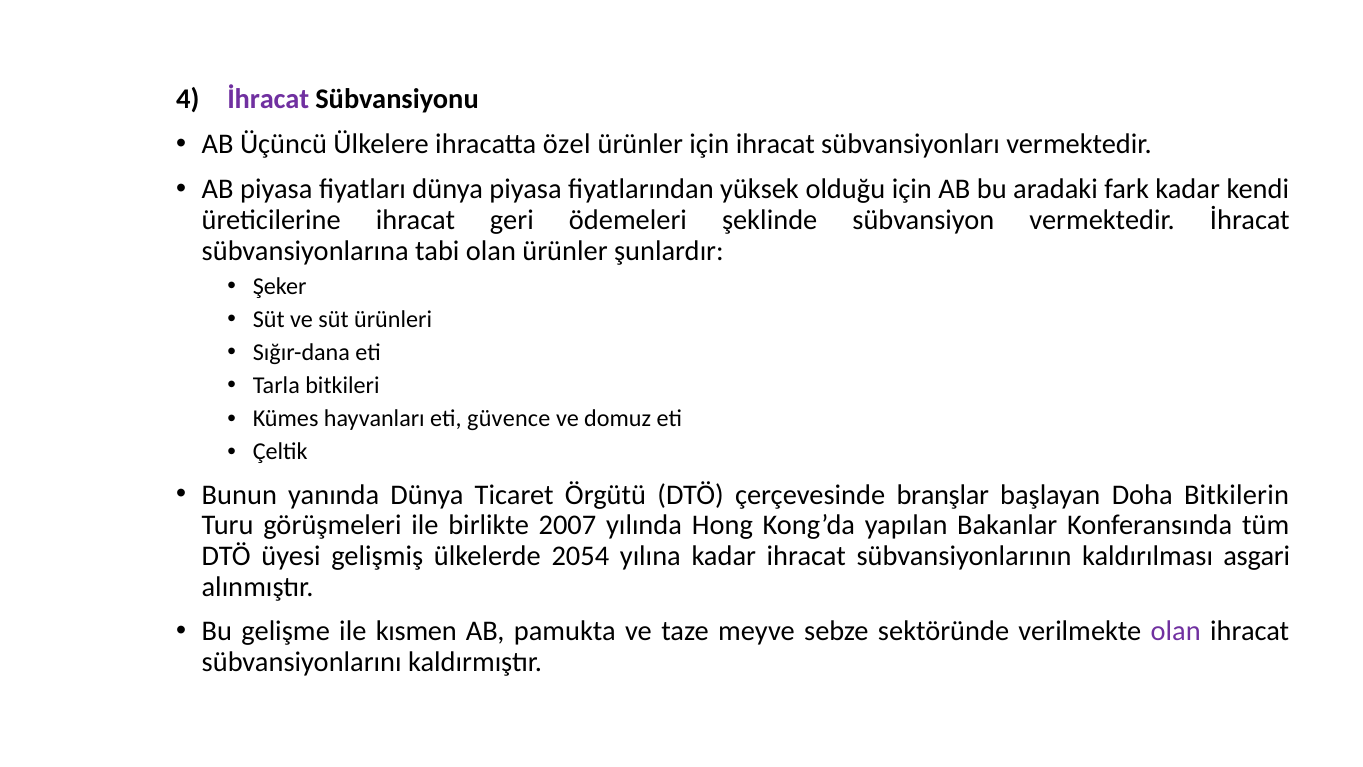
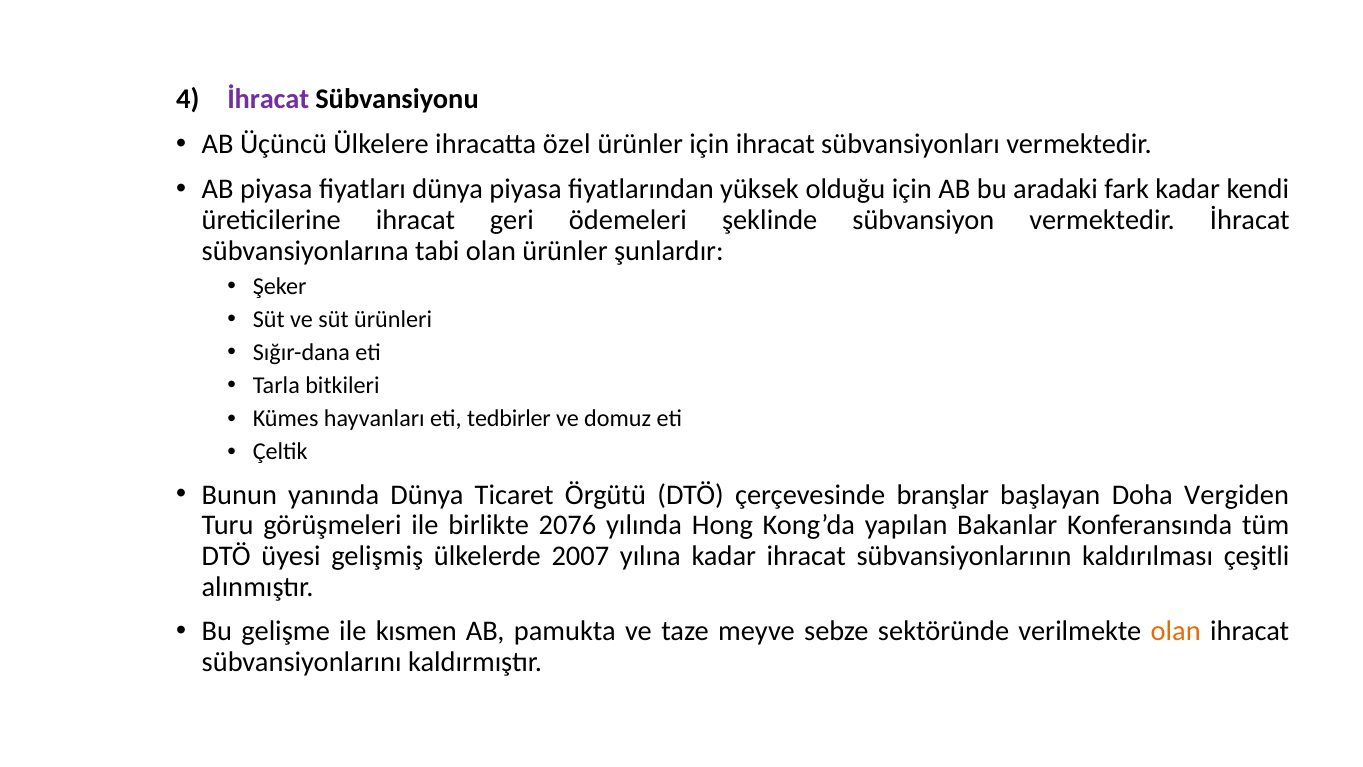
güvence: güvence -> tedbirler
Bitkilerin: Bitkilerin -> Vergiden
2007: 2007 -> 2076
2054: 2054 -> 2007
asgari: asgari -> çeşitli
olan at (1176, 631) colour: purple -> orange
